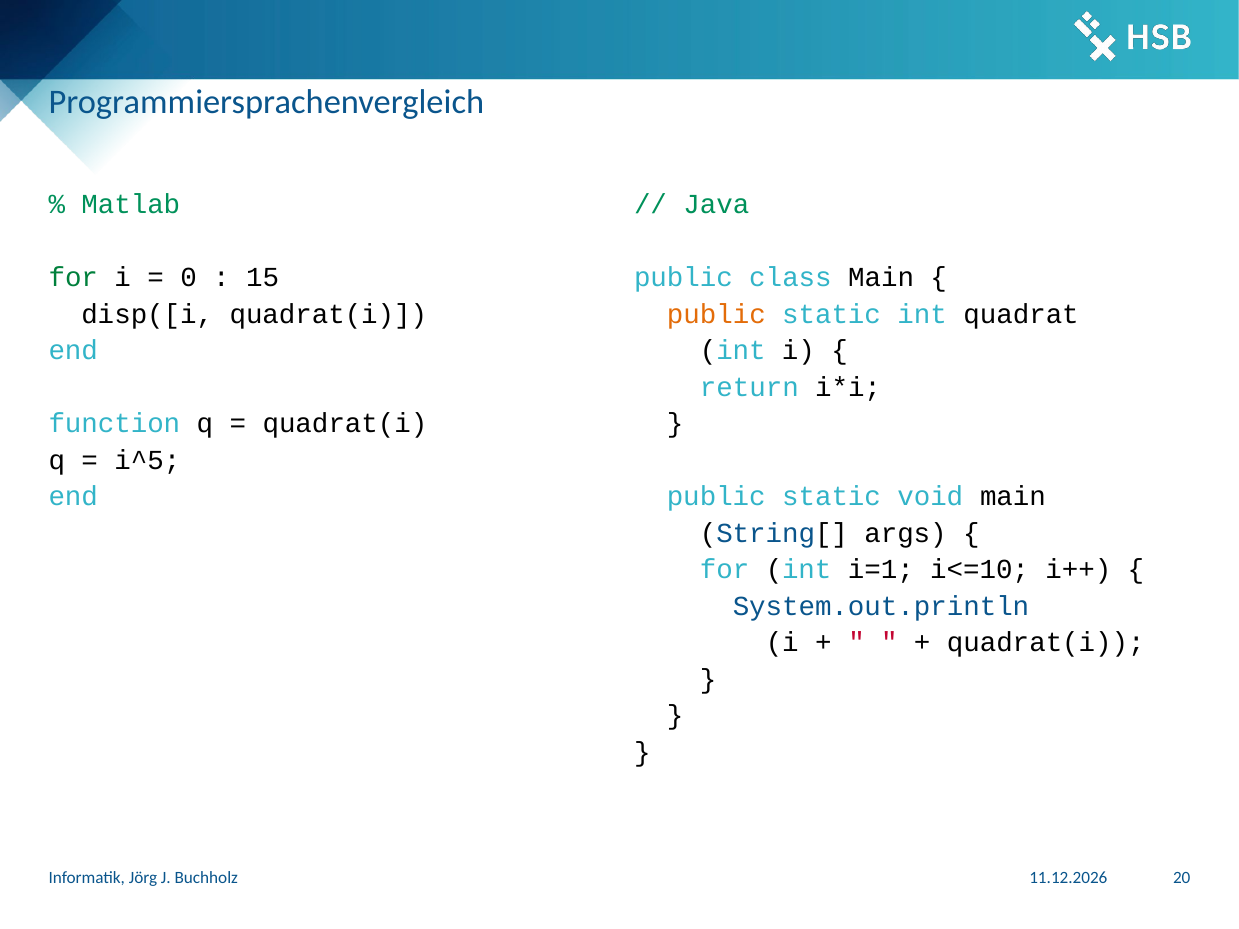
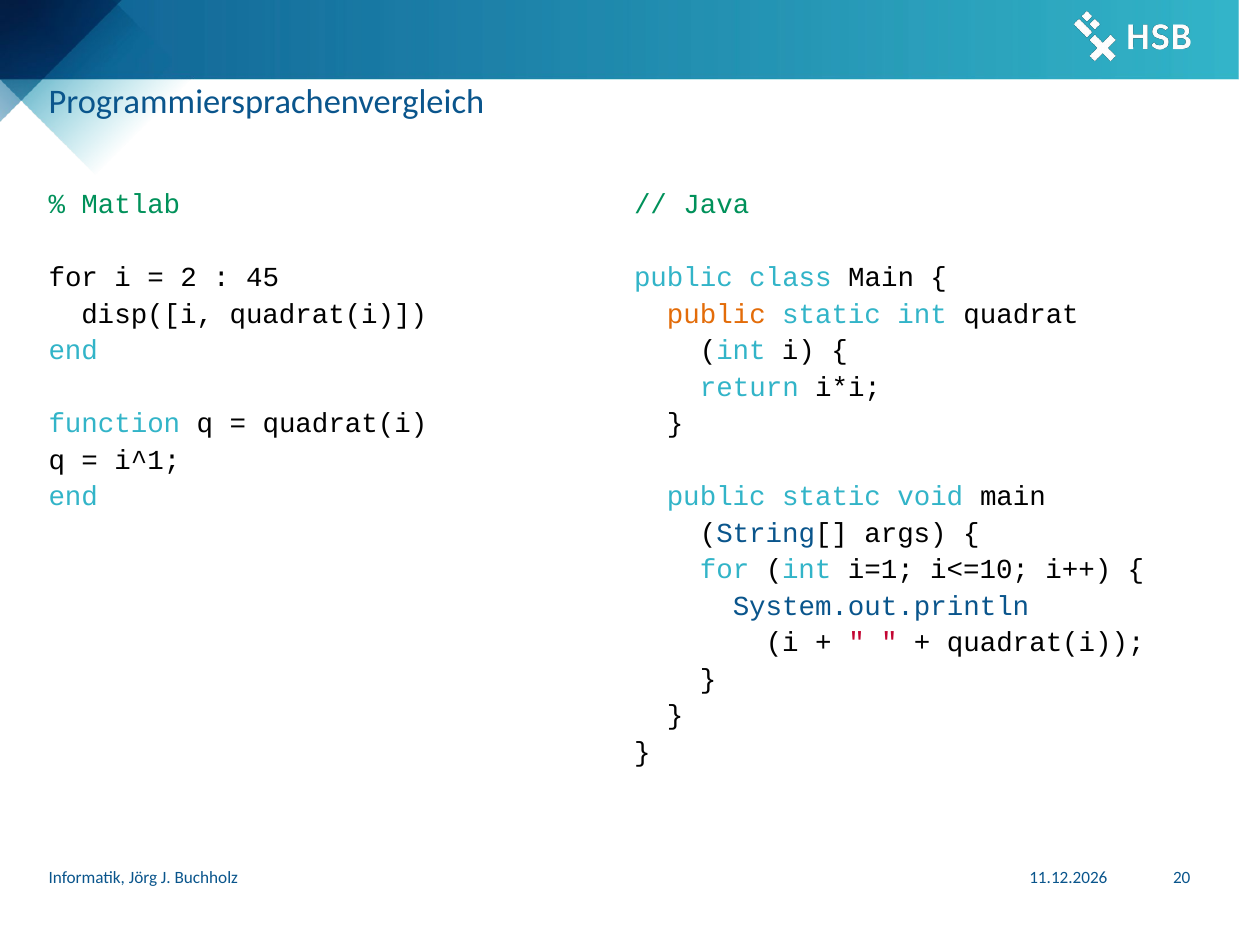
for at (73, 278) colour: green -> black
0: 0 -> 2
15: 15 -> 45
i^5: i^5 -> i^1
